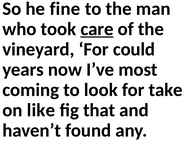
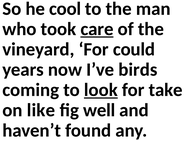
fine: fine -> cool
most: most -> birds
look underline: none -> present
that: that -> well
